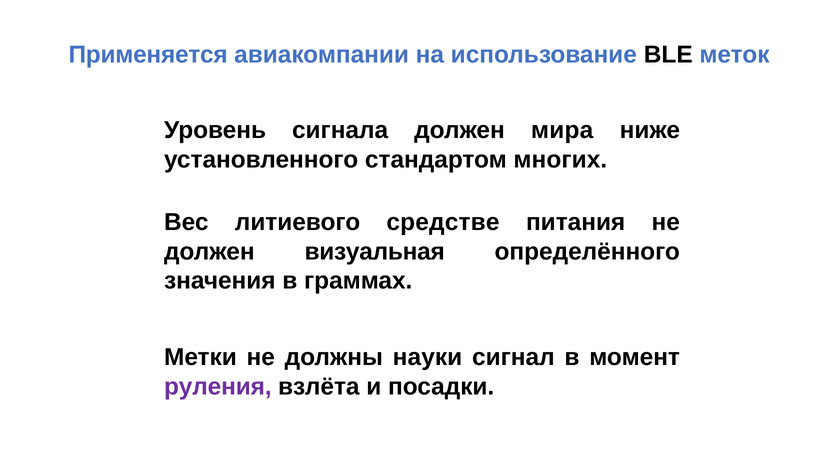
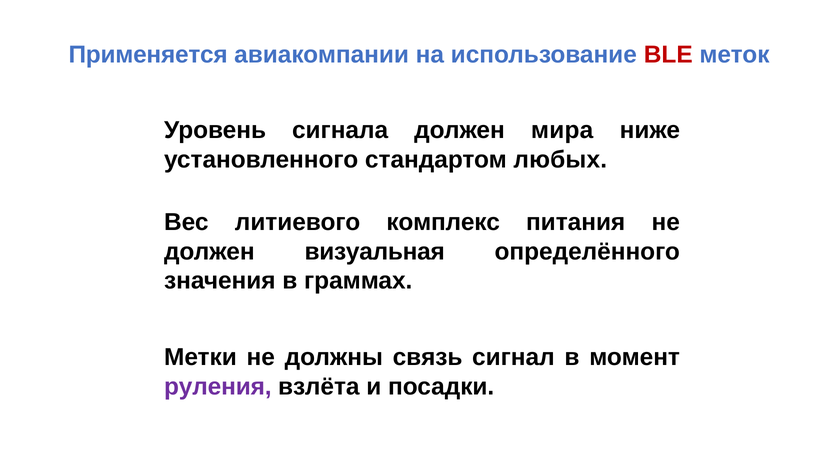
BLE colour: black -> red
многих: многих -> любых
средстве: средстве -> комплекс
науки: науки -> связь
